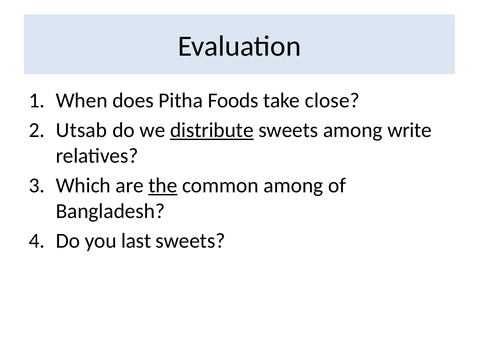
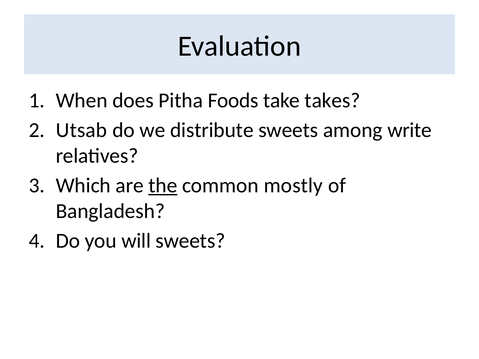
close: close -> takes
distribute underline: present -> none
common among: among -> mostly
last: last -> will
